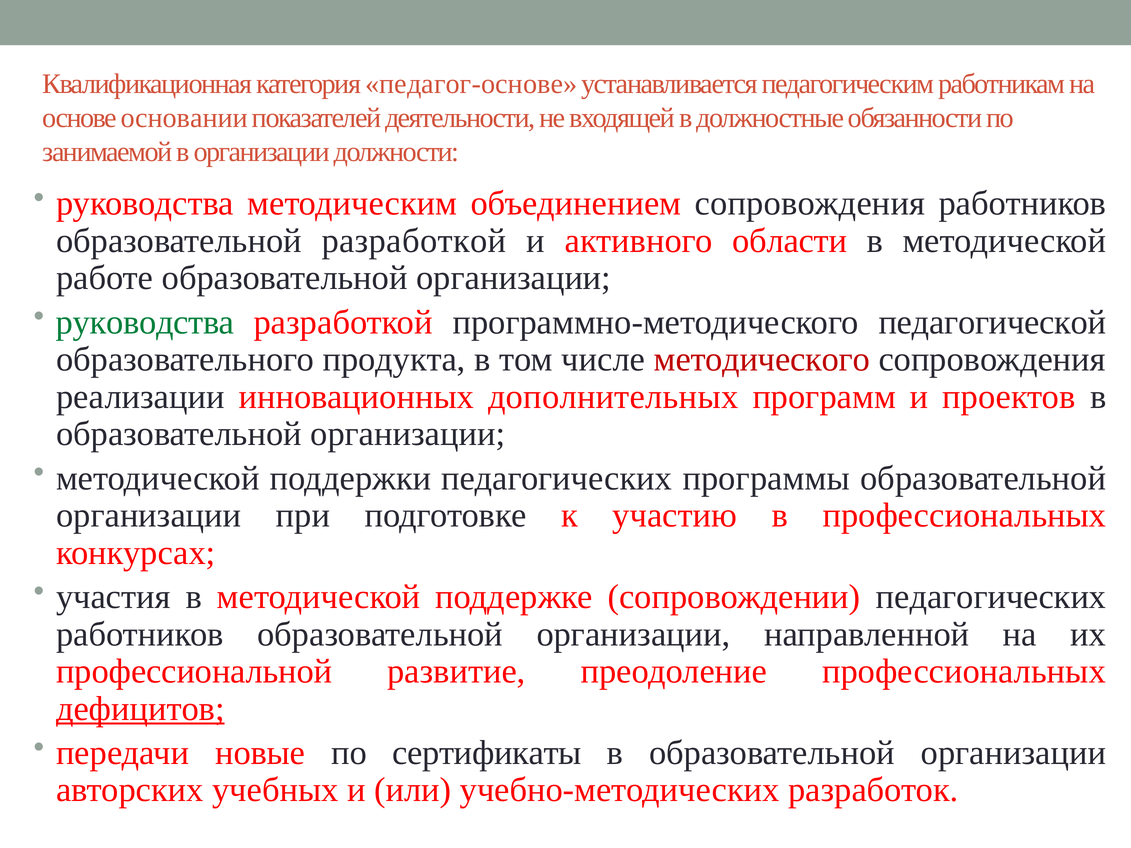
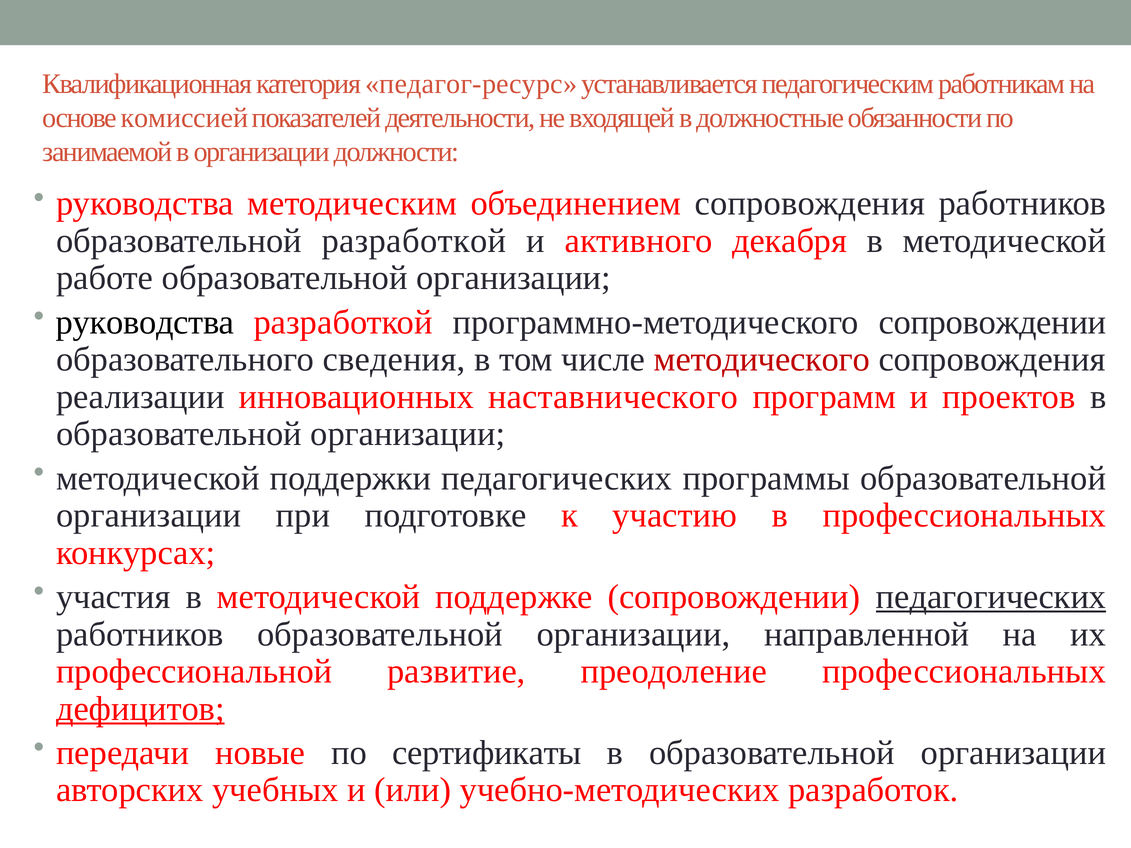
педагог-основе: педагог-основе -> педагог-ресурс
основании: основании -> комиссией
области: области -> декабря
руководства at (145, 322) colour: green -> black
программно-методического педагогической: педагогической -> сопровождении
продукта: продукта -> сведения
дополнительных: дополнительных -> наставнического
педагогических at (991, 597) underline: none -> present
